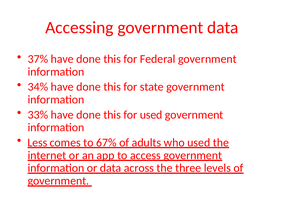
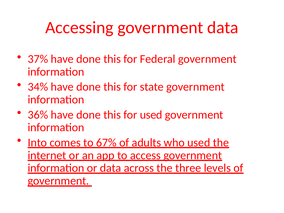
33%: 33% -> 36%
Less: Less -> Into
